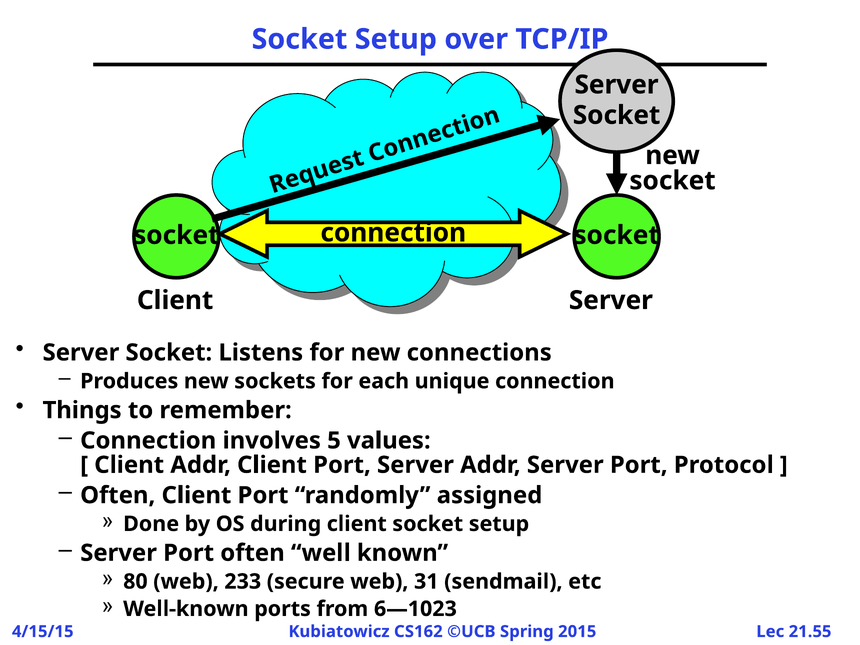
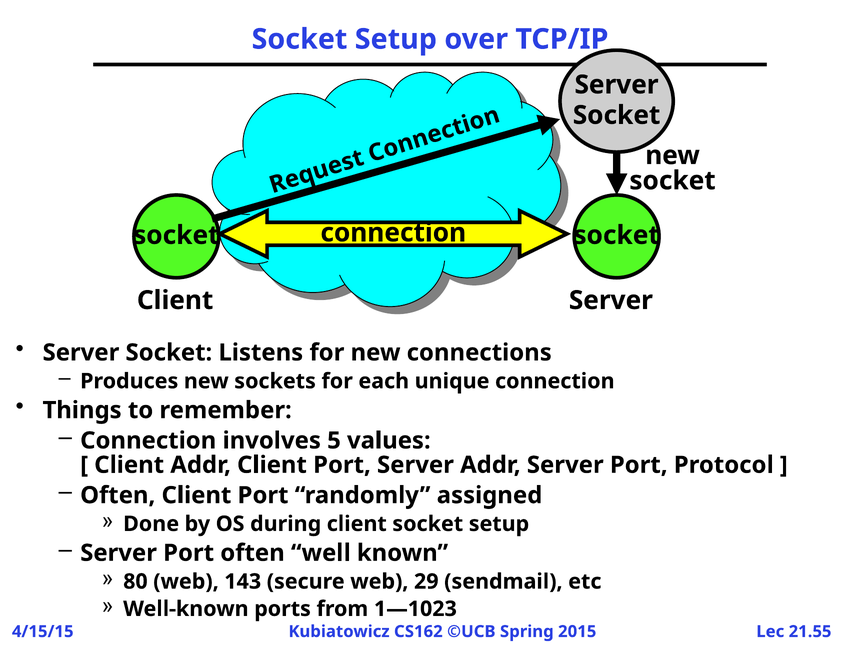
233: 233 -> 143
31: 31 -> 29
6—1023: 6—1023 -> 1—1023
